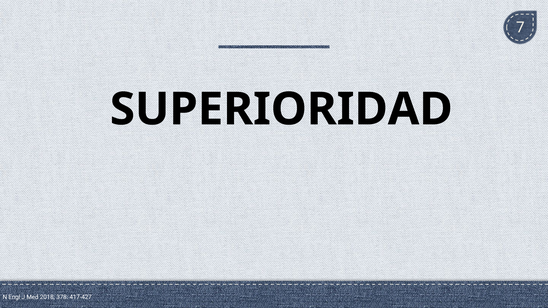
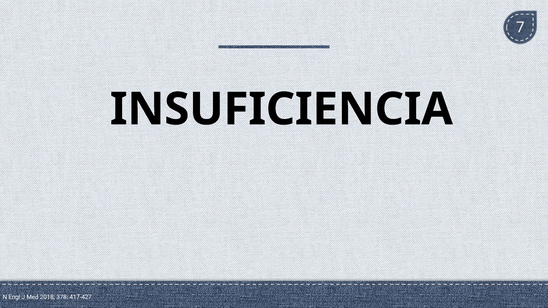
SUPERIORIDAD: SUPERIORIDAD -> INSUFICIENCIA
